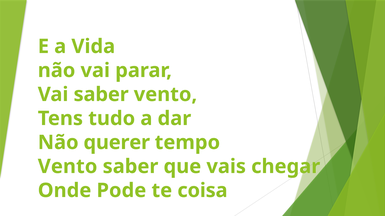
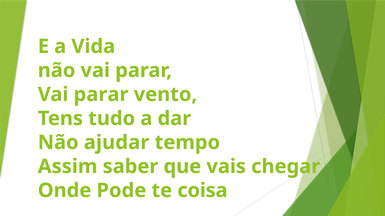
saber at (101, 95): saber -> parar
querer: querer -> ajudar
Vento at (68, 167): Vento -> Assim
